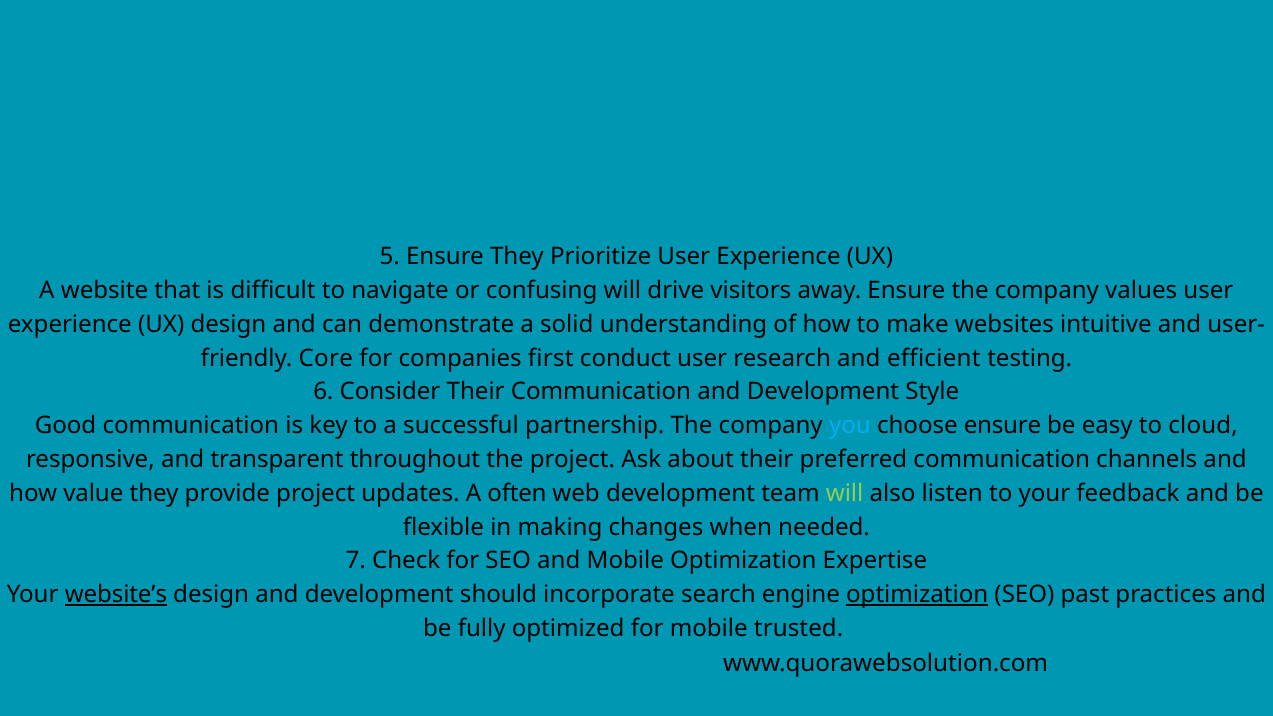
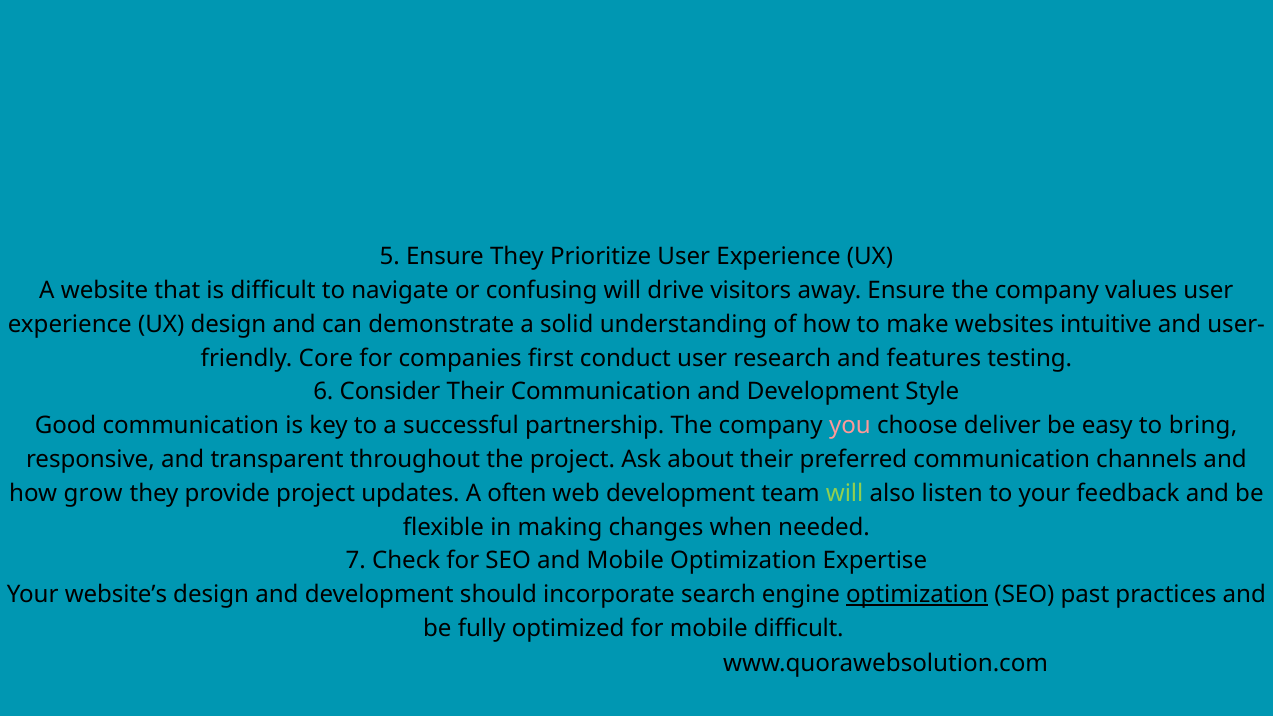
efficient: efficient -> features
you colour: light blue -> pink
choose ensure: ensure -> deliver
cloud: cloud -> bring
value: value -> grow
website’s underline: present -> none
mobile trusted: trusted -> difficult
